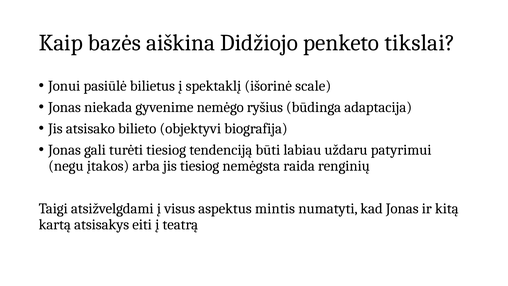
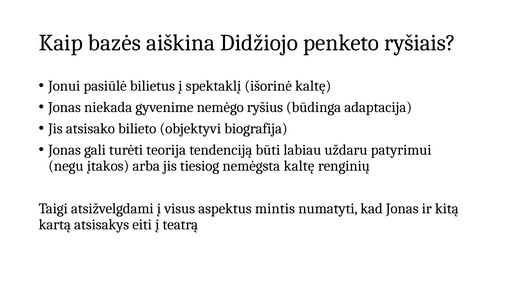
tikslai: tikslai -> ryšiais
išorinė scale: scale -> kaltę
turėti tiesiog: tiesiog -> teorija
nemėgsta raida: raida -> kaltę
